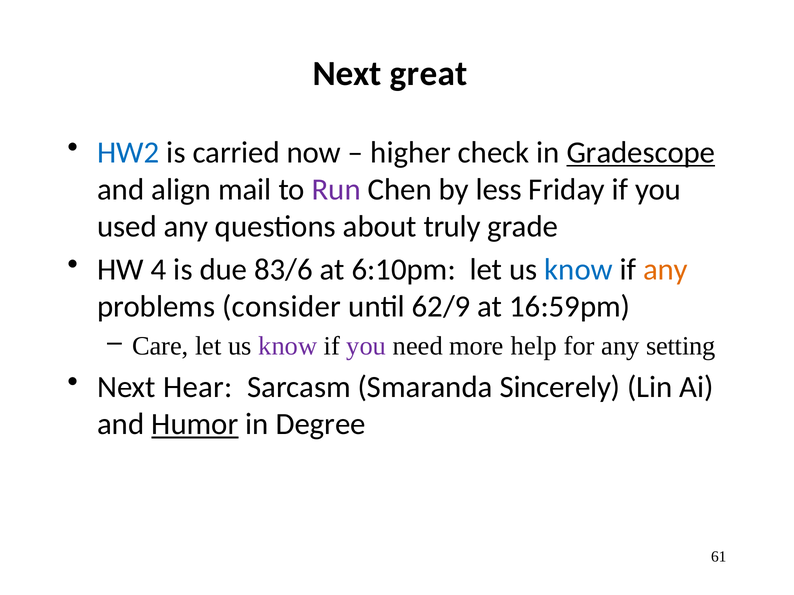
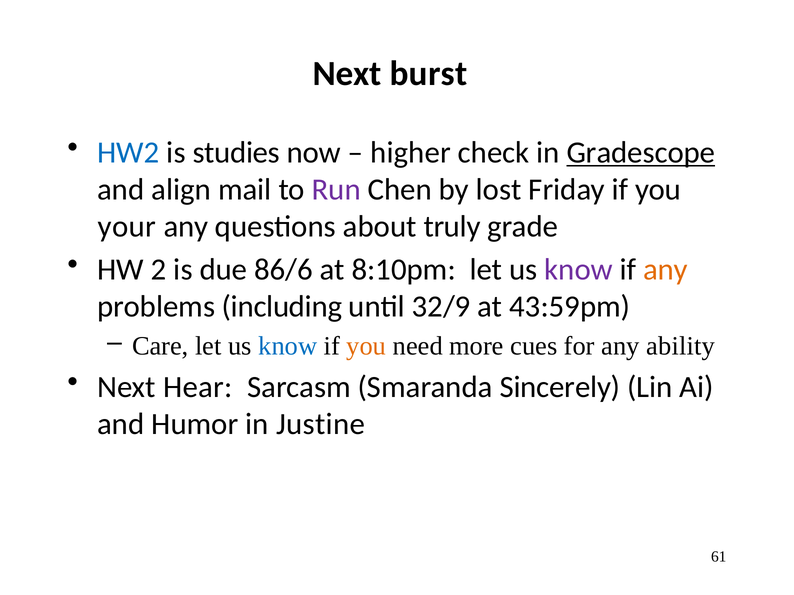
great: great -> burst
carried: carried -> studies
less: less -> lost
used: used -> your
4: 4 -> 2
83/6: 83/6 -> 86/6
6:10pm: 6:10pm -> 8:10pm
know at (579, 270) colour: blue -> purple
consider: consider -> including
62/9: 62/9 -> 32/9
16:59pm: 16:59pm -> 43:59pm
know at (288, 346) colour: purple -> blue
you at (366, 346) colour: purple -> orange
help: help -> cues
setting: setting -> ability
Humor underline: present -> none
Degree: Degree -> Justine
